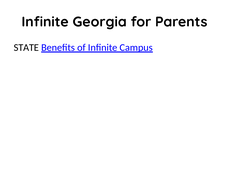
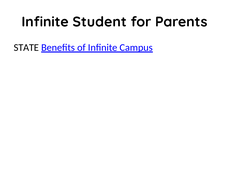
Georgia: Georgia -> Student
